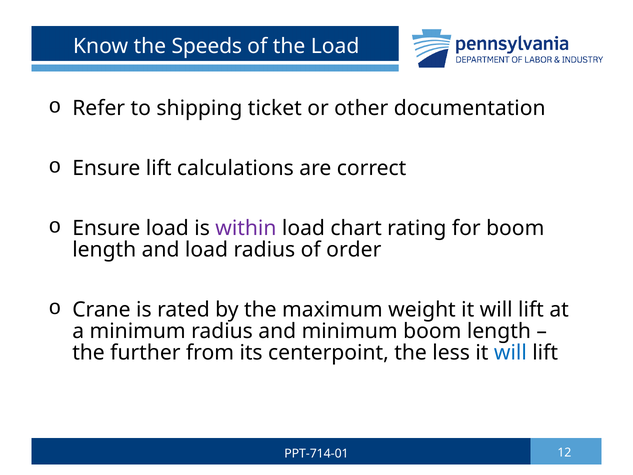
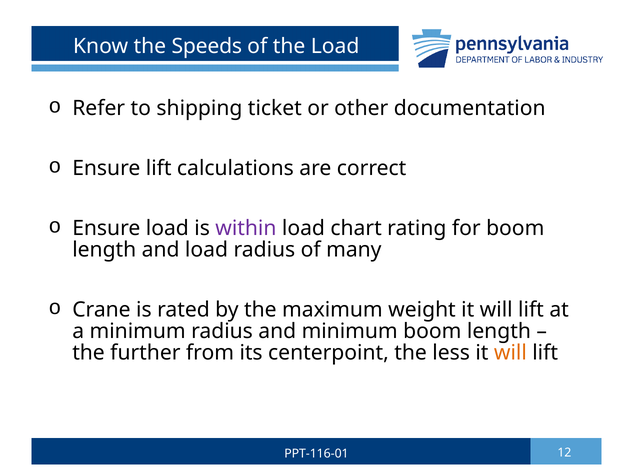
order: order -> many
will at (510, 353) colour: blue -> orange
PPT-714-01: PPT-714-01 -> PPT-116-01
